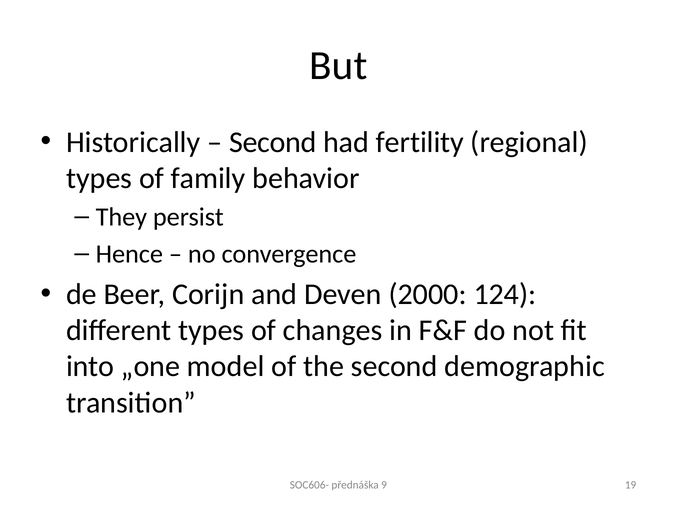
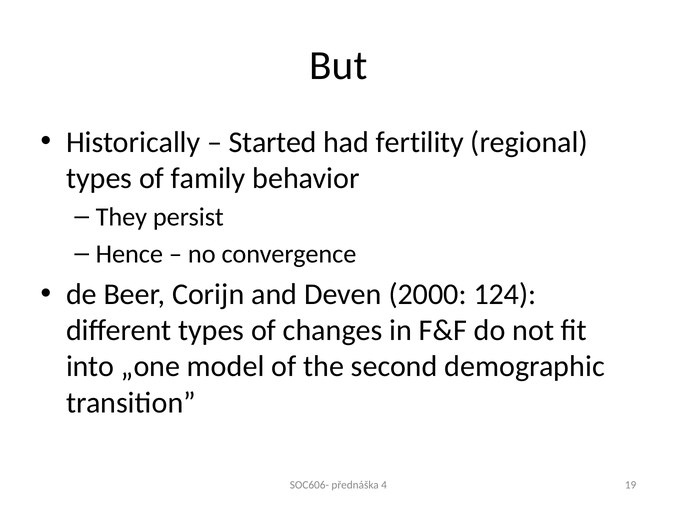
Second at (273, 142): Second -> Started
9: 9 -> 4
